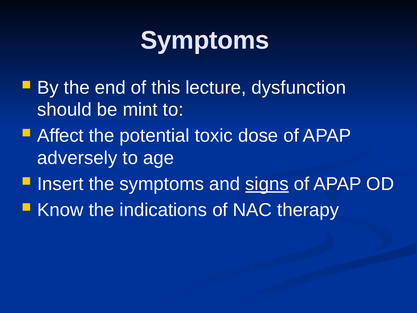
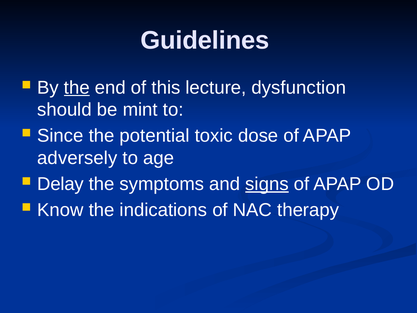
Symptoms at (205, 40): Symptoms -> Guidelines
the at (77, 87) underline: none -> present
Affect: Affect -> Since
Insert: Insert -> Delay
